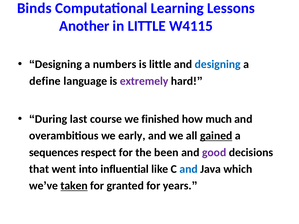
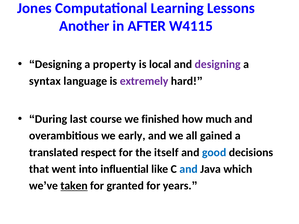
Binds: Binds -> Jones
in LITTLE: LITTLE -> AFTER
numbers: numbers -> property
is little: little -> local
designing at (218, 64) colour: blue -> purple
define: define -> syntax
gained underline: present -> none
sequences: sequences -> translated
been: been -> itself
good colour: purple -> blue
